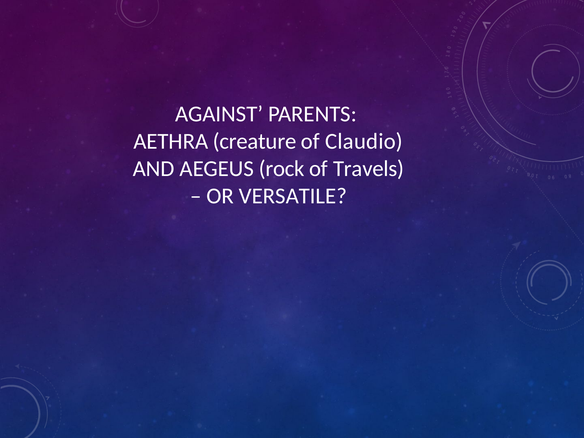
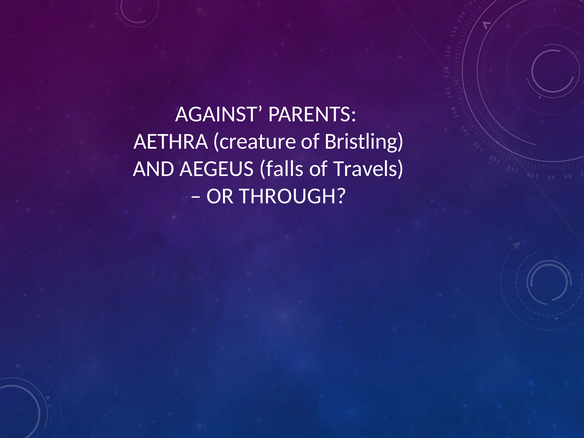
Claudio: Claudio -> Bristling
rock: rock -> falls
VERSATILE: VERSATILE -> THROUGH
